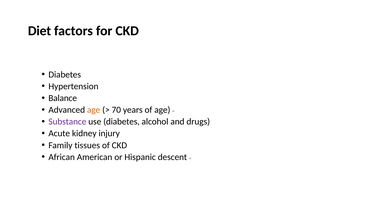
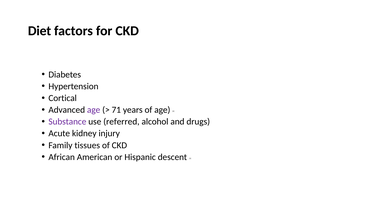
Balance: Balance -> Cortical
age at (94, 110) colour: orange -> purple
70: 70 -> 71
use diabetes: diabetes -> referred
